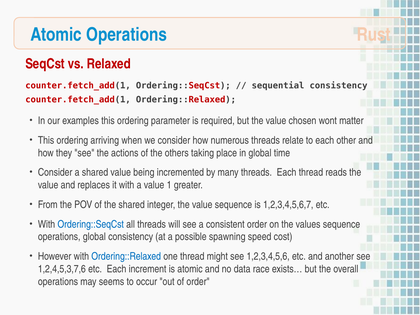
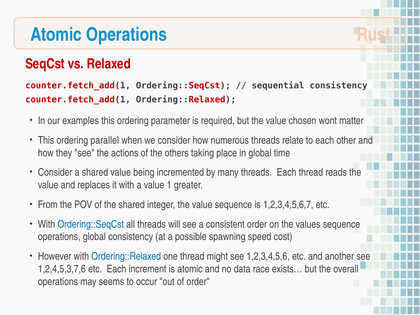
arriving: arriving -> parallel
